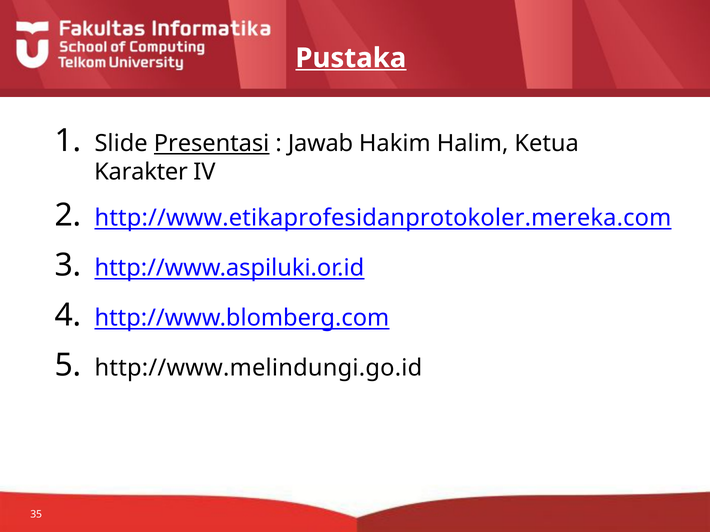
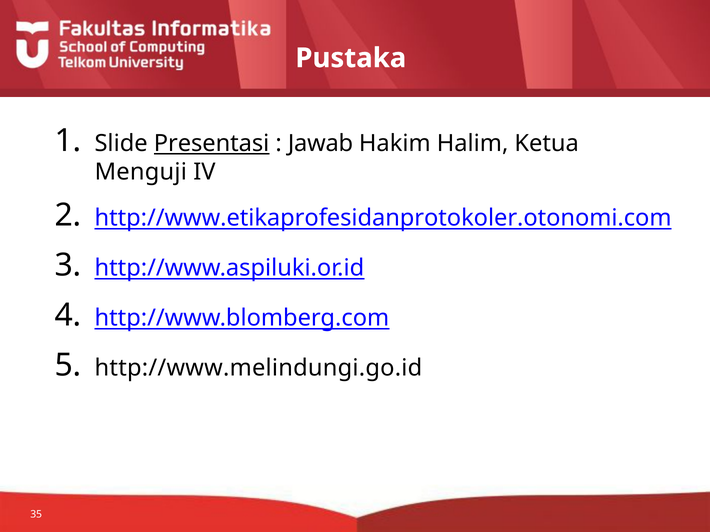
Pustaka underline: present -> none
Karakter: Karakter -> Menguji
http://www.etikaprofesidanprotokoler.mereka.com: http://www.etikaprofesidanprotokoler.mereka.com -> http://www.etikaprofesidanprotokoler.otonomi.com
